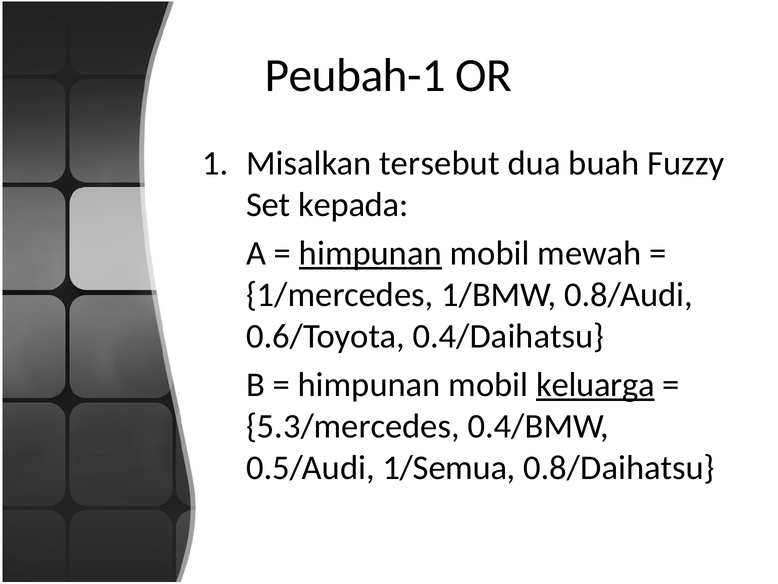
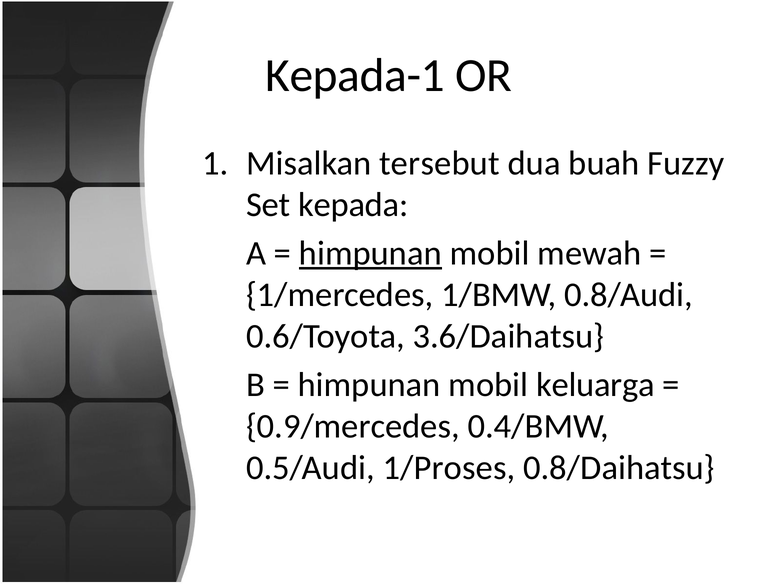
Peubah-1: Peubah-1 -> Kepada-1
0.4/Daihatsu: 0.4/Daihatsu -> 3.6/Daihatsu
keluarga underline: present -> none
5.3/mercedes: 5.3/mercedes -> 0.9/mercedes
1/Semua: 1/Semua -> 1/Proses
